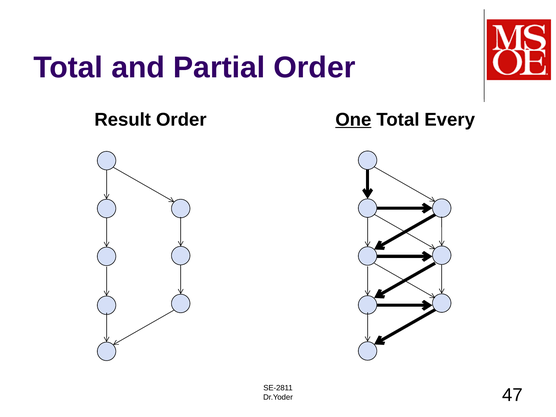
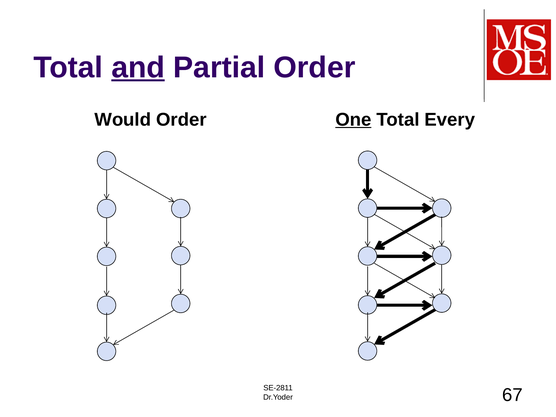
and underline: none -> present
Result: Result -> Would
47: 47 -> 67
